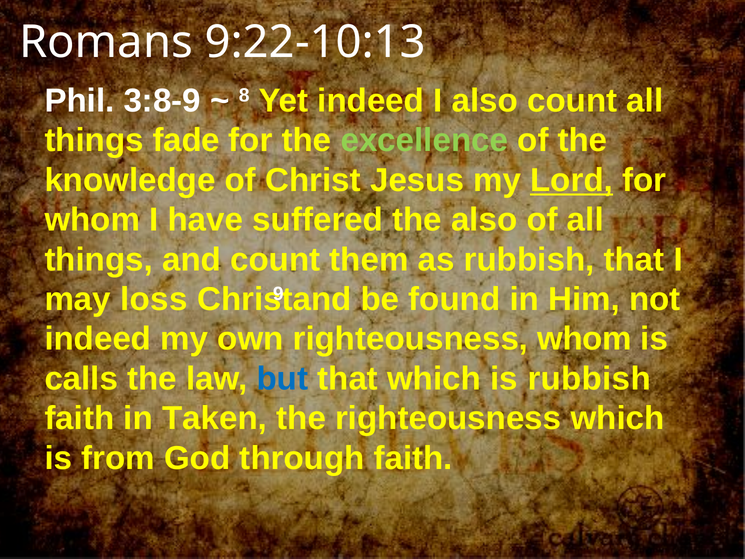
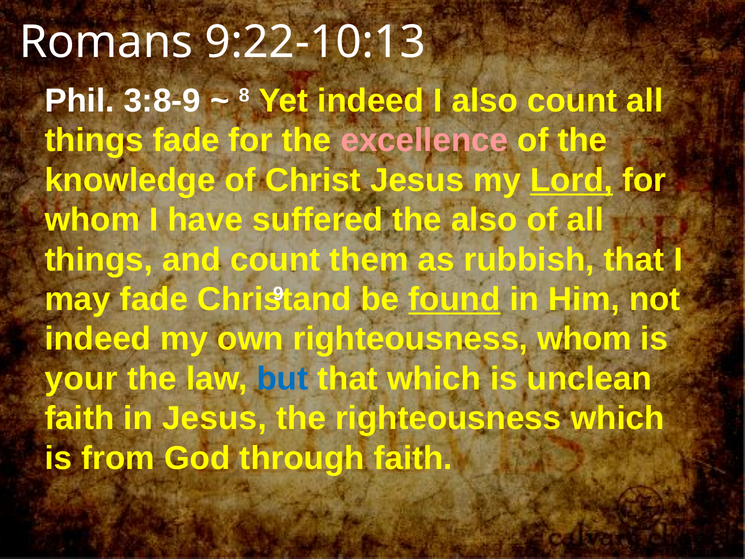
excellence colour: light green -> pink
may loss: loss -> fade
found underline: none -> present
calls: calls -> your
is rubbish: rubbish -> unclean
in Taken: Taken -> Jesus
